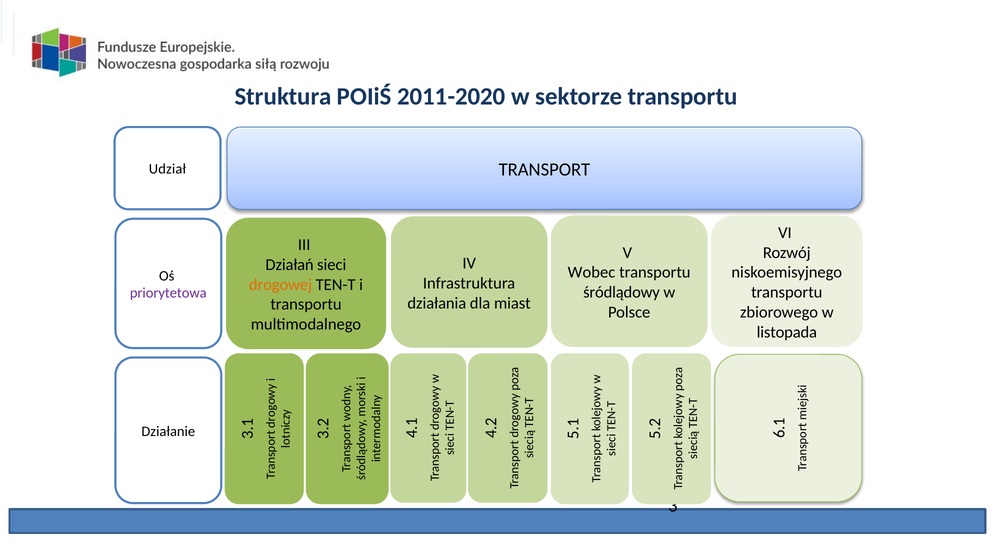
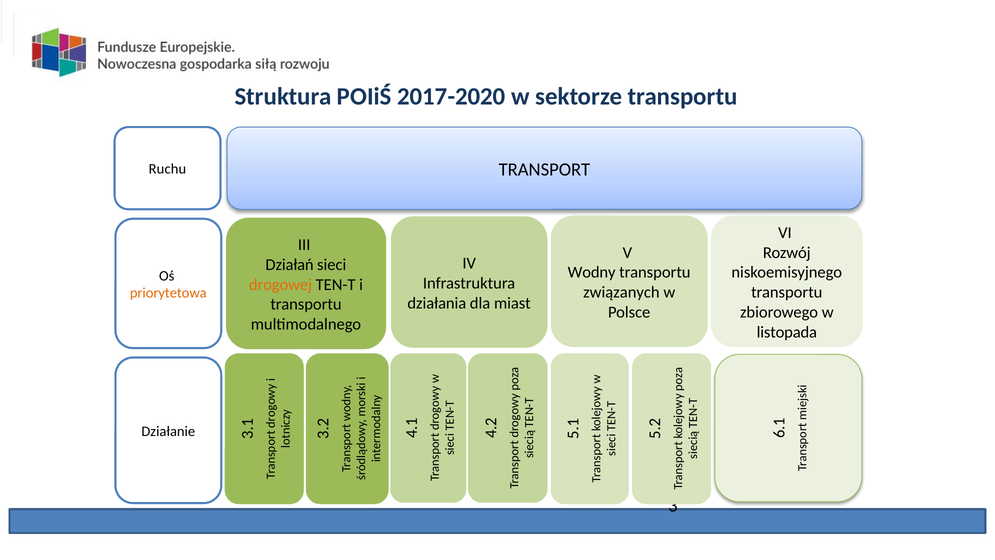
2011-2020: 2011-2020 -> 2017-2020
Udział: Udział -> Ruchu
Wobec: Wobec -> Wodny
śródlądowy: śródlądowy -> związanych
priorytetowa colour: purple -> orange
